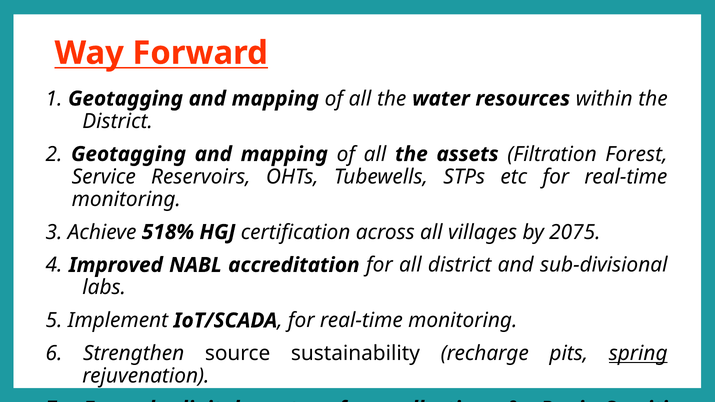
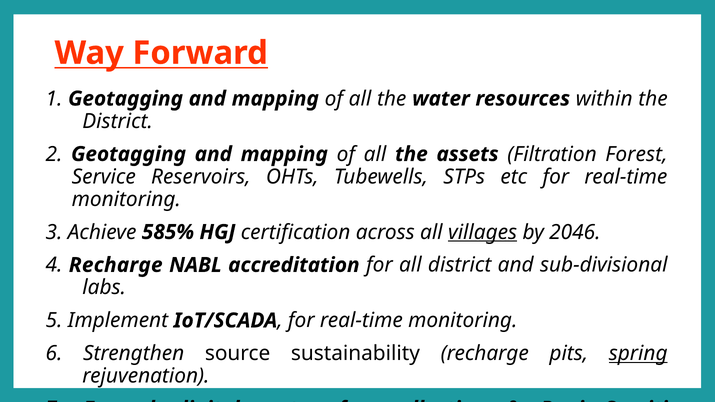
518%: 518% -> 585%
villages underline: none -> present
2075: 2075 -> 2046
4 Improved: Improved -> Recharge
